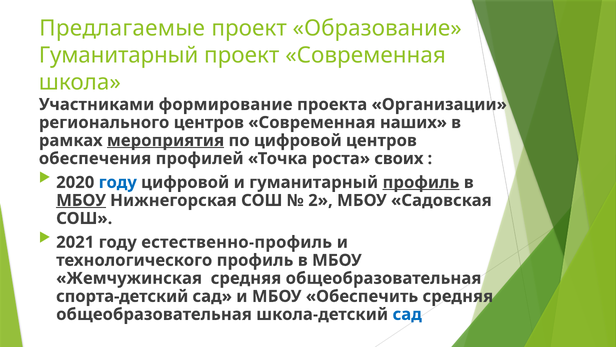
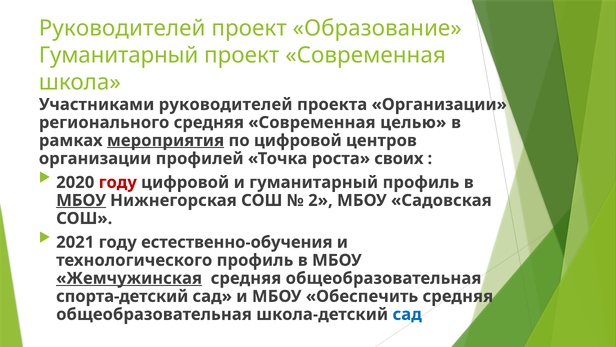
Предлагаемые at (122, 28): Предлагаемые -> Руководителей
Участниками формирование: формирование -> руководителей
регионального центров: центров -> средняя
наших: наших -> целью
обеспечения at (95, 158): обеспечения -> организации
году at (118, 182) colour: blue -> red
профиль at (421, 182) underline: present -> none
естественно-профиль: естественно-профиль -> естественно-обучения
Жемчужинская underline: none -> present
